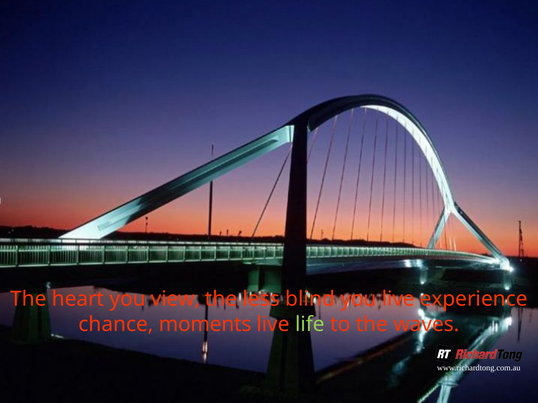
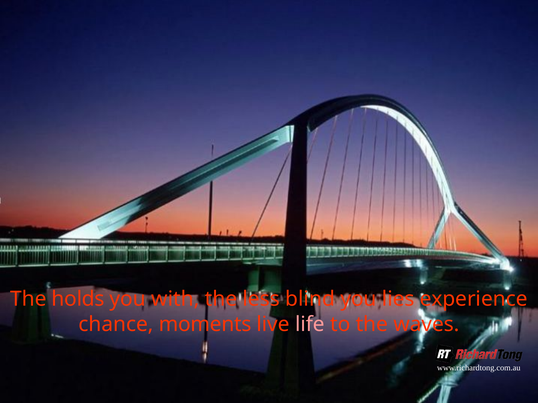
heart: heart -> holds
view: view -> with
you live: live -> lies
life colour: light green -> pink
